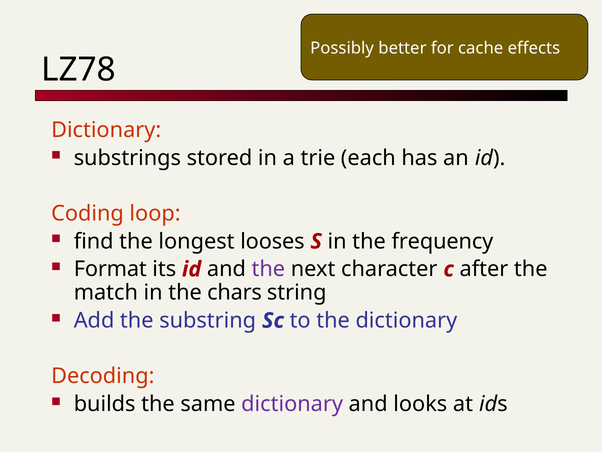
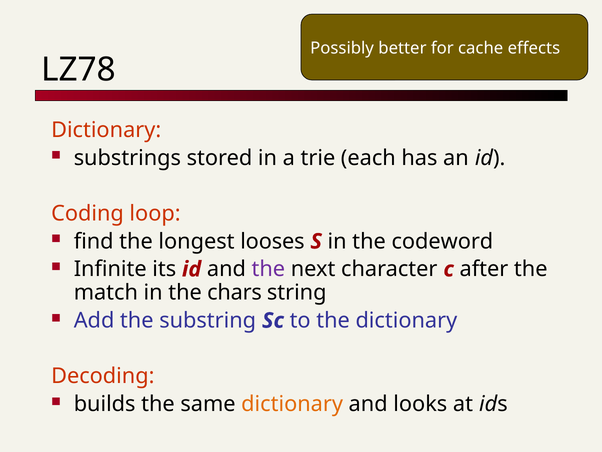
frequency: frequency -> codeword
Format: Format -> Infinite
dictionary at (292, 404) colour: purple -> orange
